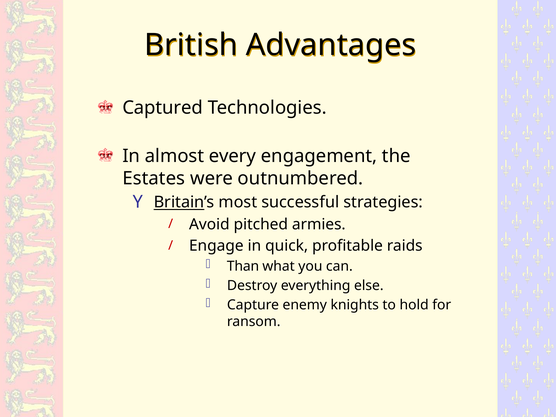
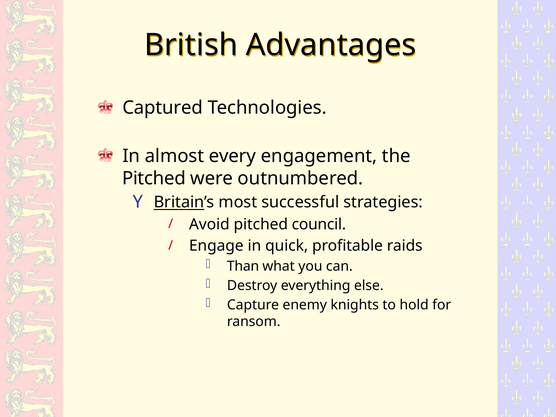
Estates at (154, 178): Estates -> Pitched
armies: armies -> council
